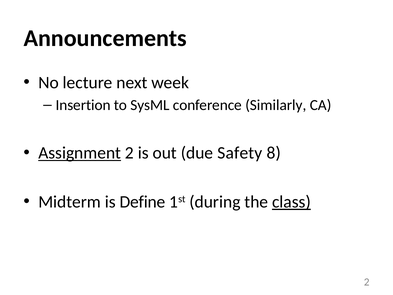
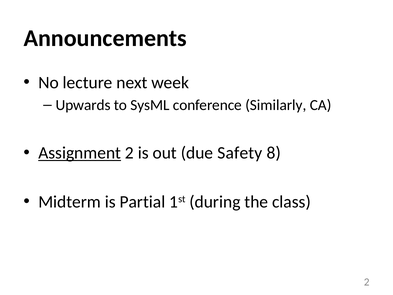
Insertion: Insertion -> Upwards
Define: Define -> Partial
class underline: present -> none
